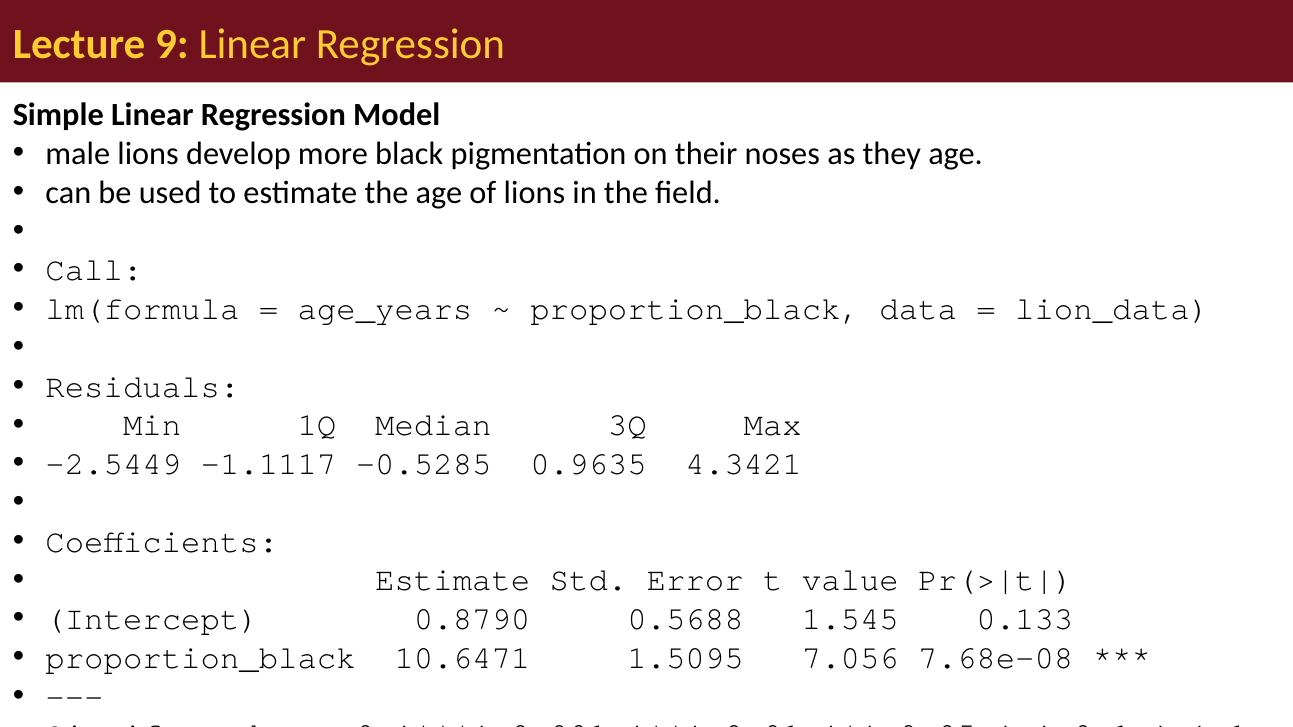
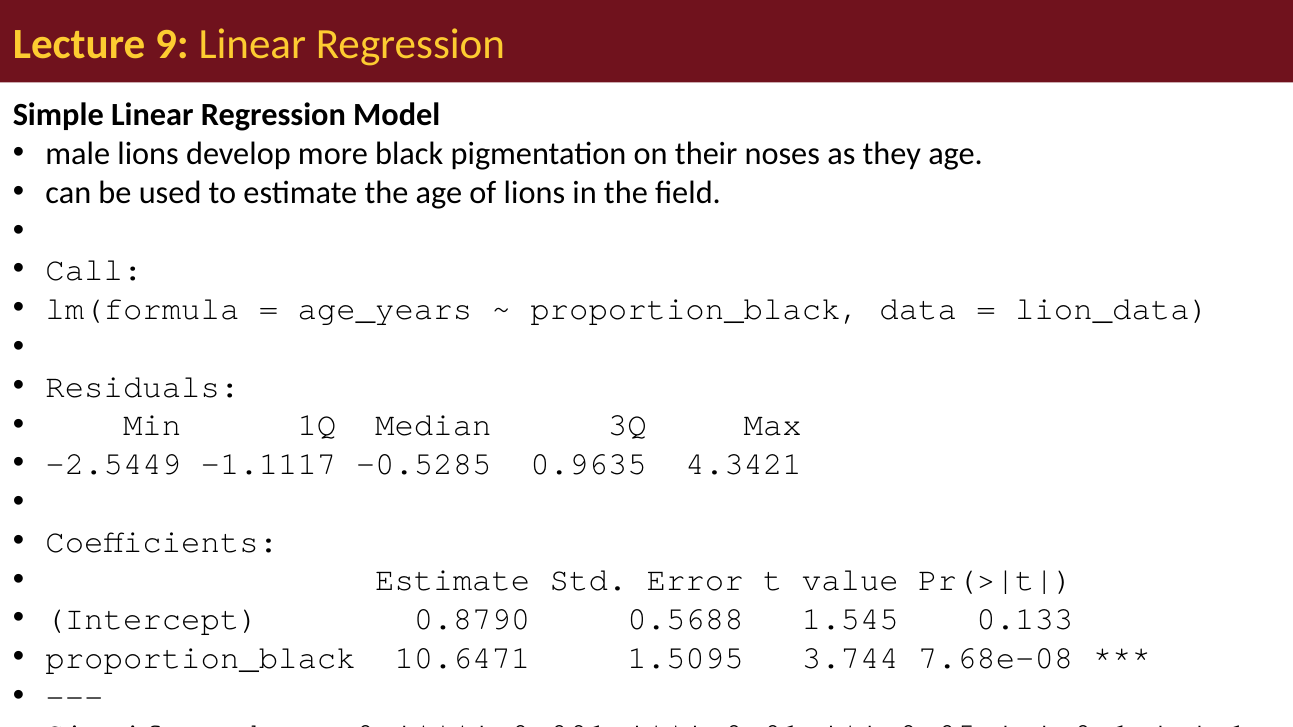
7.056: 7.056 -> 3.744
